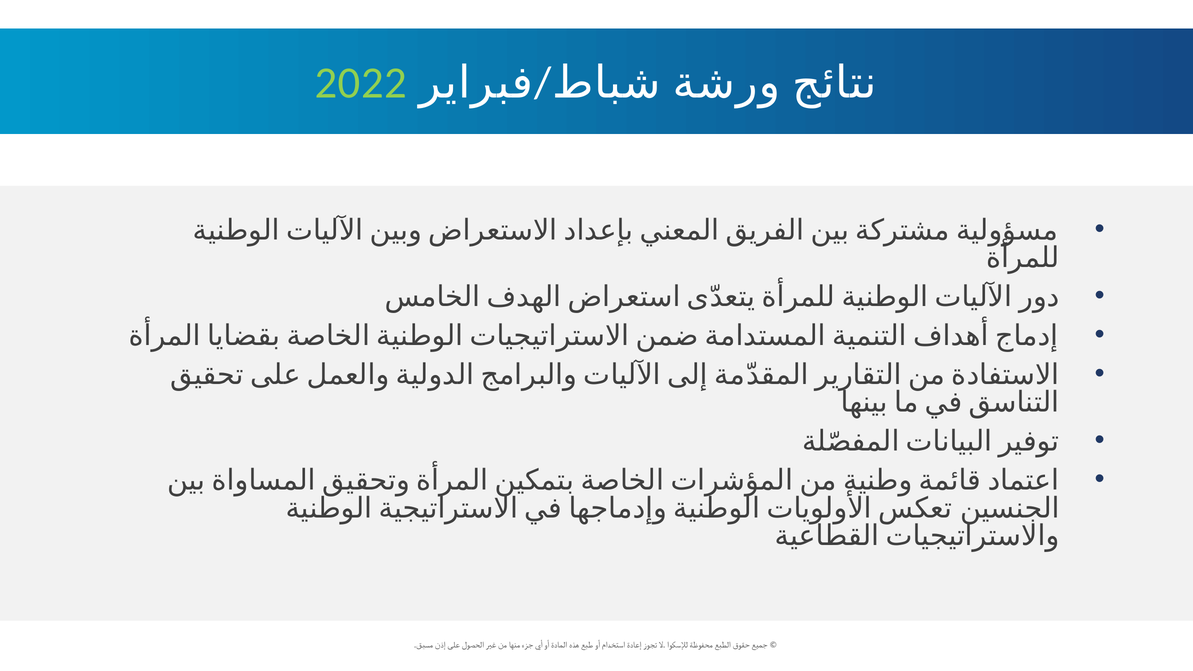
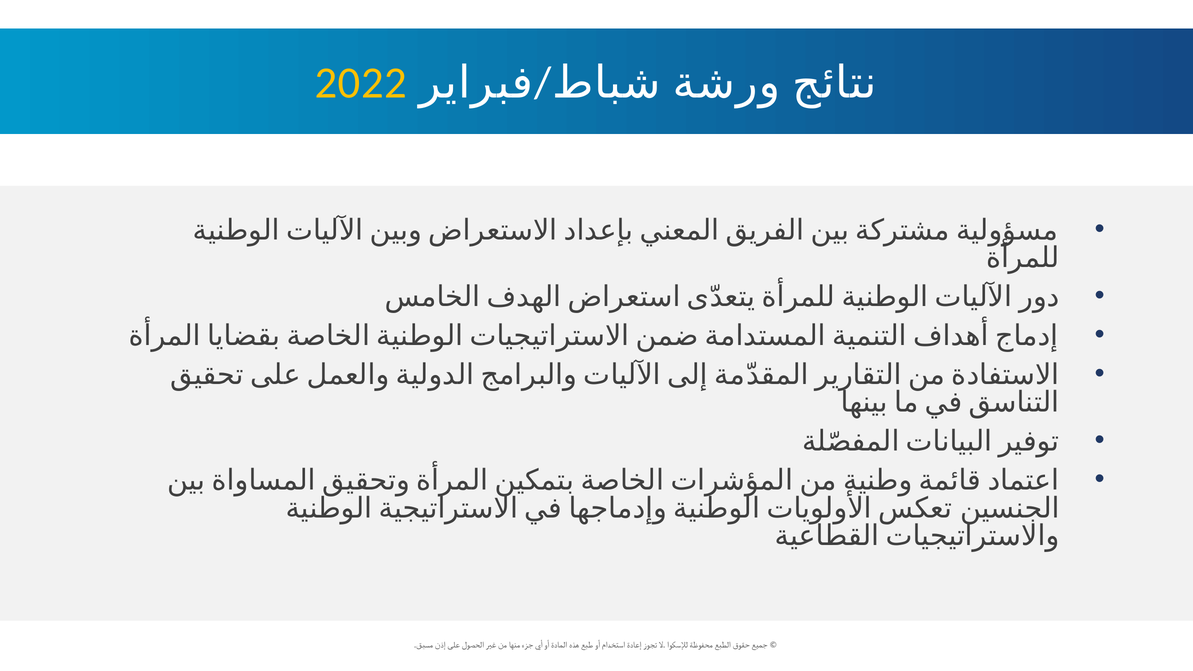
2022 colour: light green -> yellow
